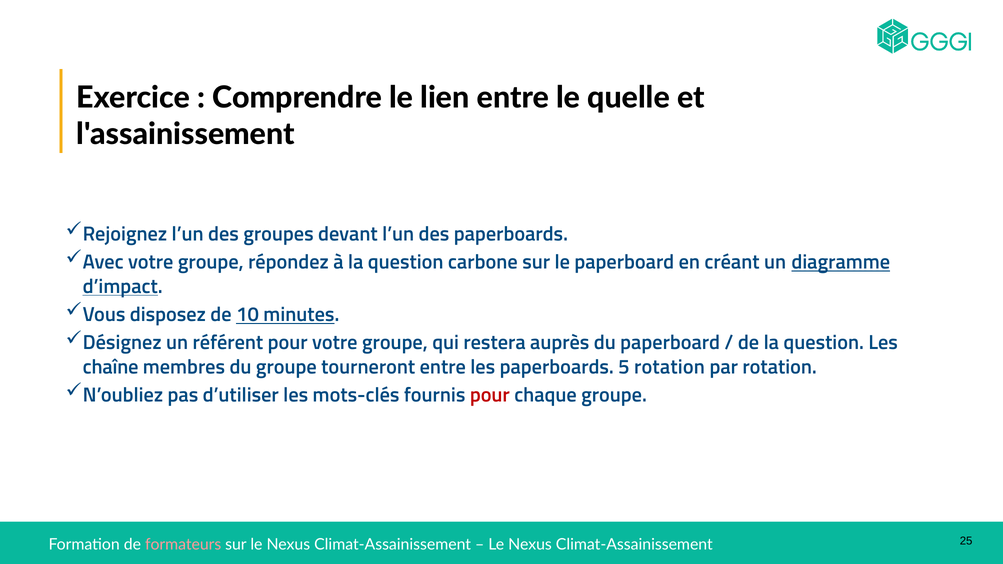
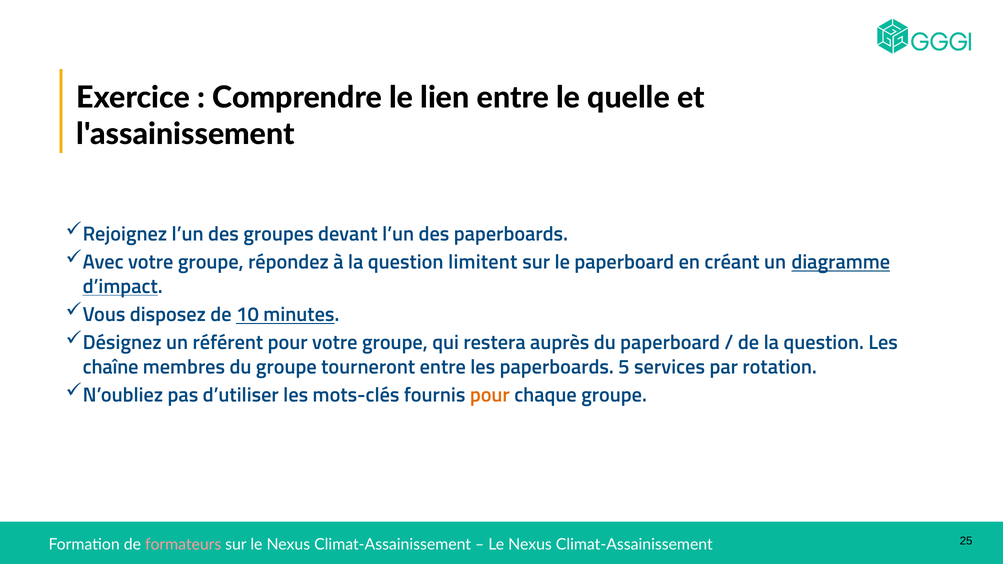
carbone: carbone -> limitent
5 rotation: rotation -> services
pour at (490, 395) colour: red -> orange
